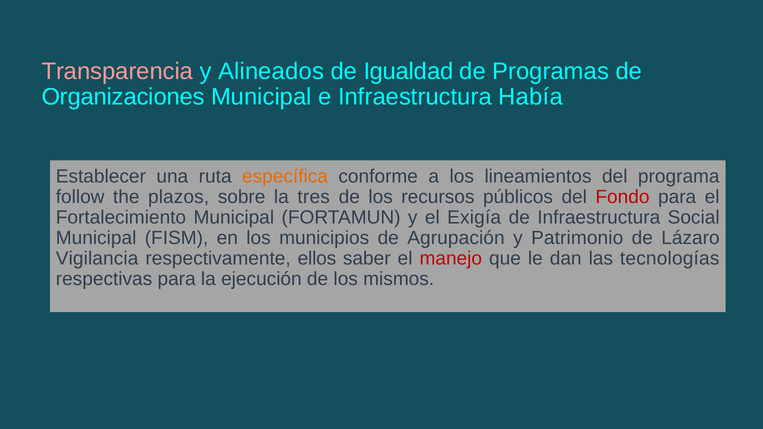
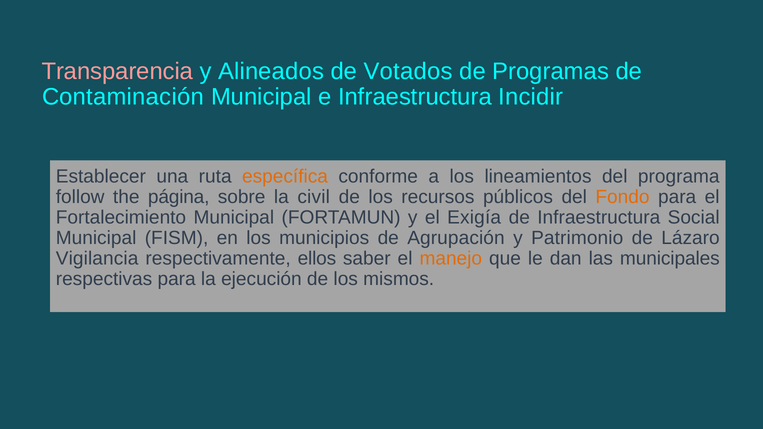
Igualdad: Igualdad -> Votados
Organizaciones: Organizaciones -> Contaminación
Había: Había -> Incidir
plazos: plazos -> página
tres: tres -> civil
Fondo colour: red -> orange
manejo colour: red -> orange
tecnologías: tecnologías -> municipales
